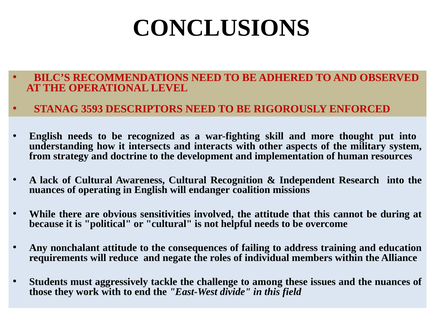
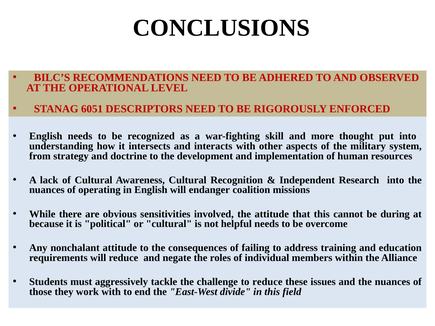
3593: 3593 -> 6051
to among: among -> reduce
